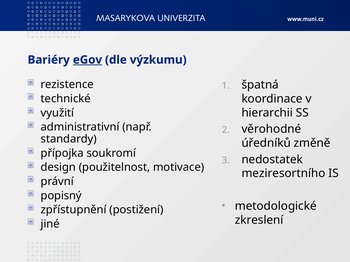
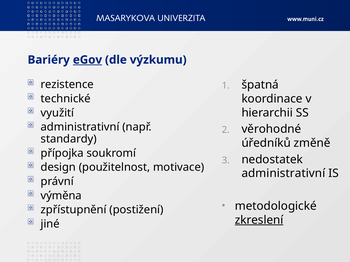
meziresortního at (283, 174): meziresortního -> administrativní
popisný: popisný -> výměna
zkreslení underline: none -> present
